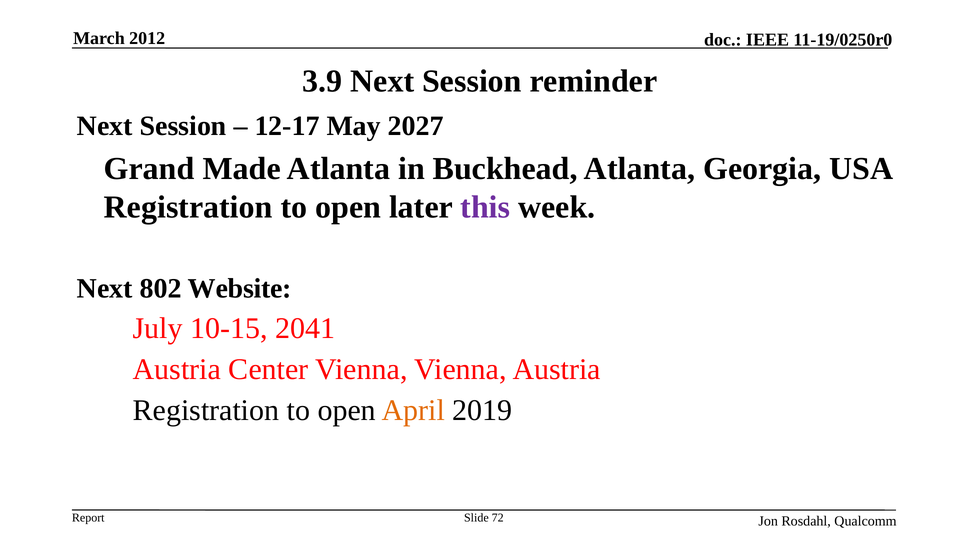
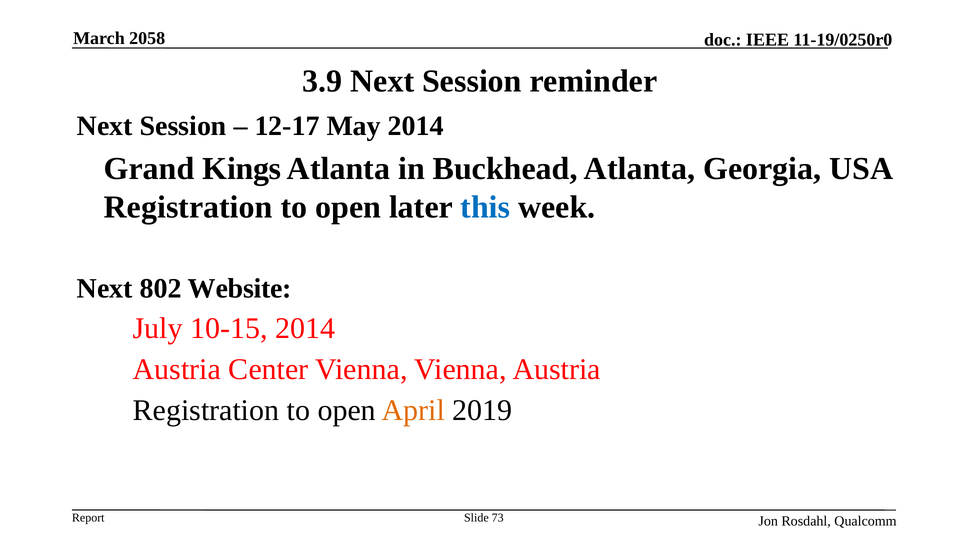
2012: 2012 -> 2058
May 2027: 2027 -> 2014
Made: Made -> Kings
this colour: purple -> blue
10-15 2041: 2041 -> 2014
72: 72 -> 73
